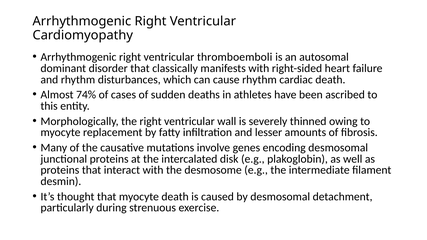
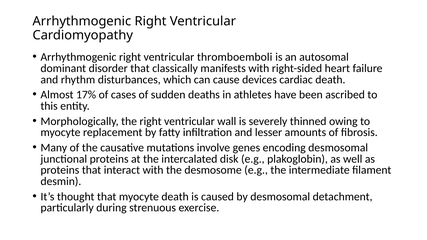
cause rhythm: rhythm -> devices
74%: 74% -> 17%
